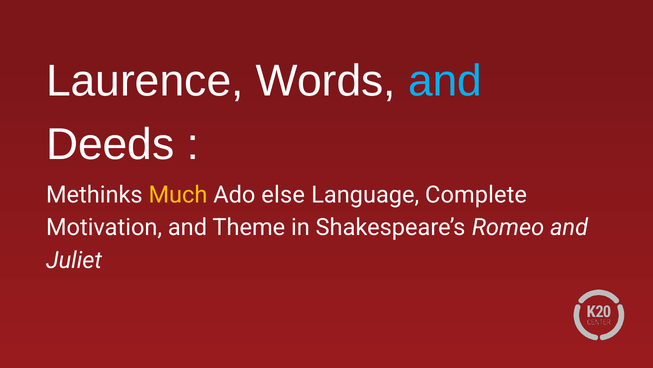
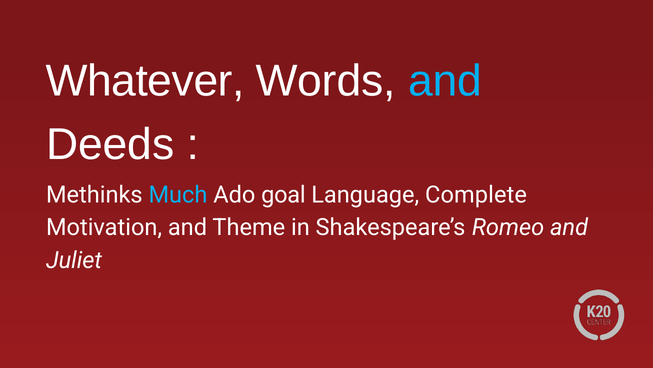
Laurence: Laurence -> Whatever
Much colour: yellow -> light blue
else: else -> goal
